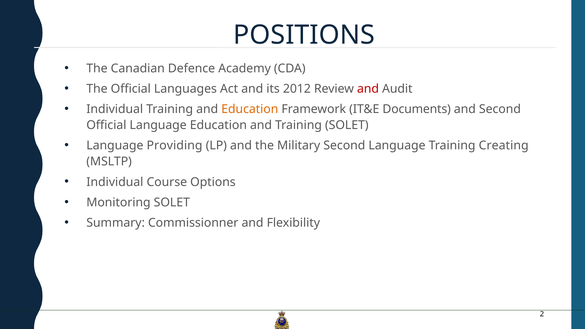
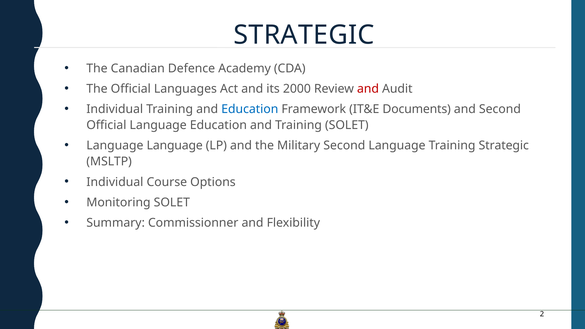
POSITIONS at (304, 35): POSITIONS -> STRATEGIC
2012: 2012 -> 2000
Education at (250, 109) colour: orange -> blue
Language Providing: Providing -> Language
Training Creating: Creating -> Strategic
